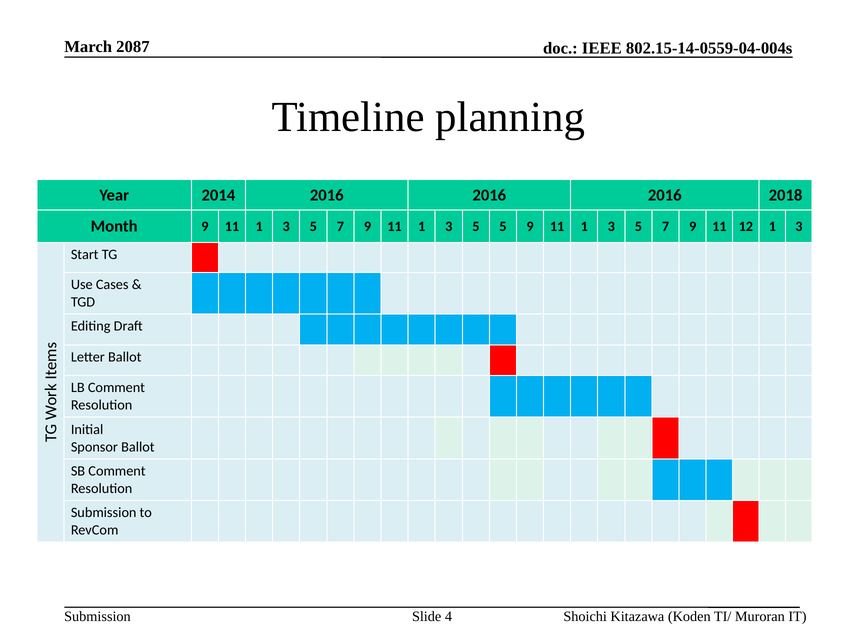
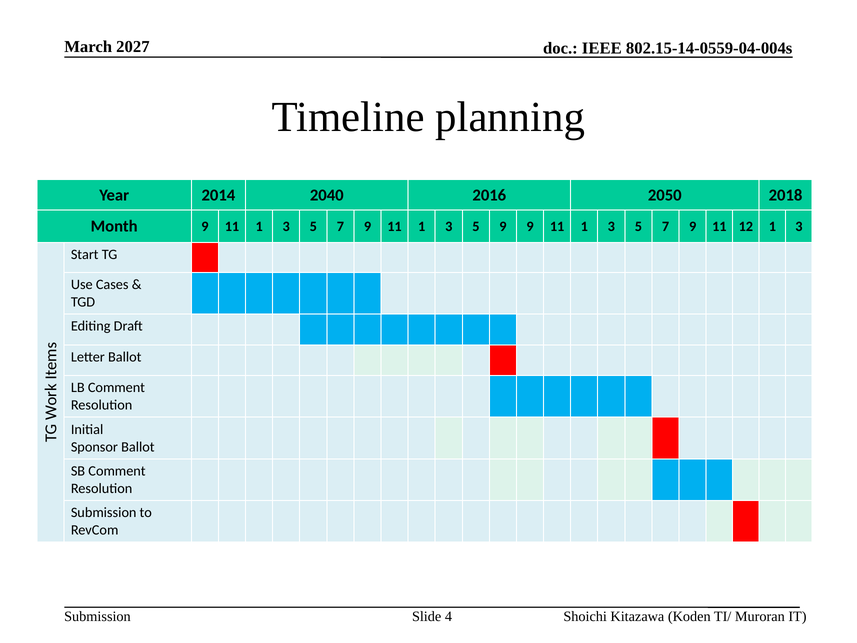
2087: 2087 -> 2027
2014 2016: 2016 -> 2040
2016 at (665, 195): 2016 -> 2050
5 5: 5 -> 9
